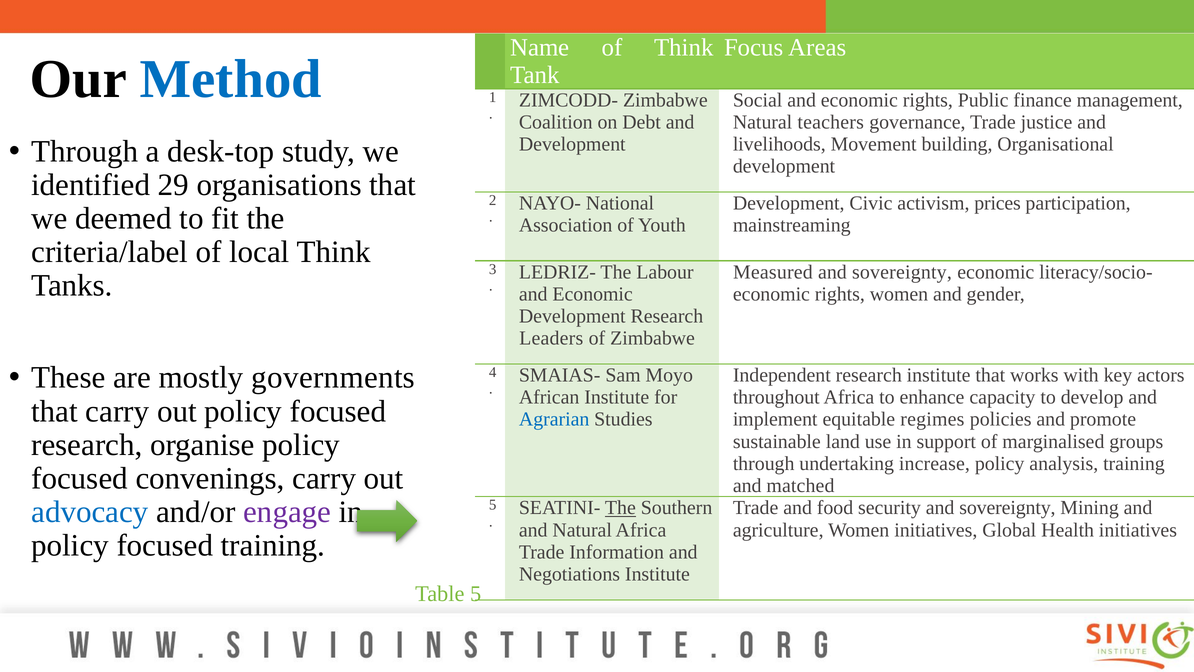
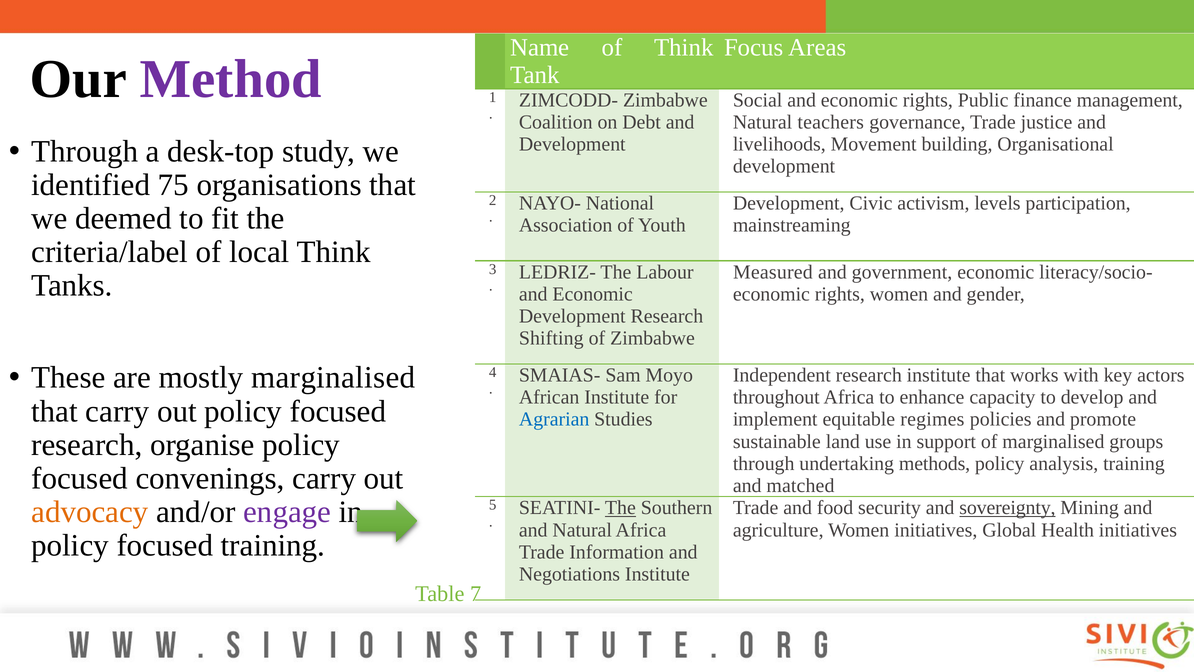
Method colour: blue -> purple
29: 29 -> 75
prices: prices -> levels
sovereignty at (902, 272): sovereignty -> government
Leaders: Leaders -> Shifting
mostly governments: governments -> marginalised
increase: increase -> methods
advocacy colour: blue -> orange
sovereignty at (1007, 508) underline: none -> present
Table 5: 5 -> 7
